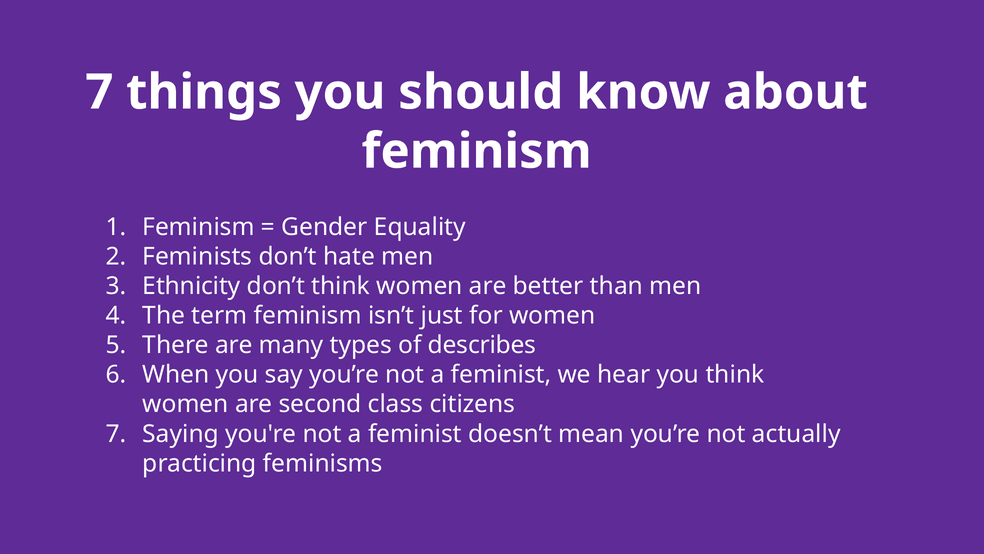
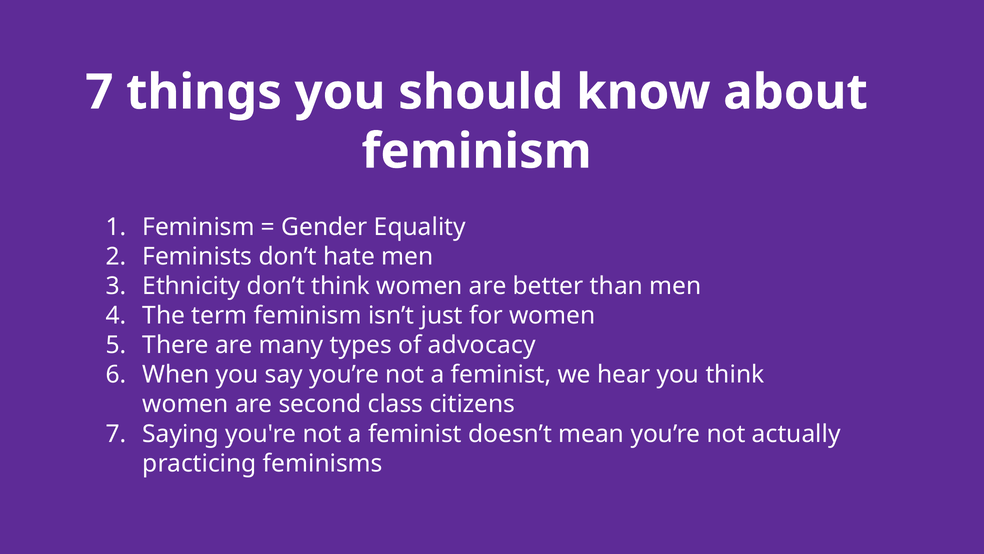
describes: describes -> advocacy
